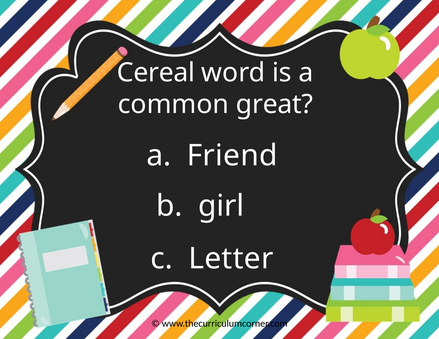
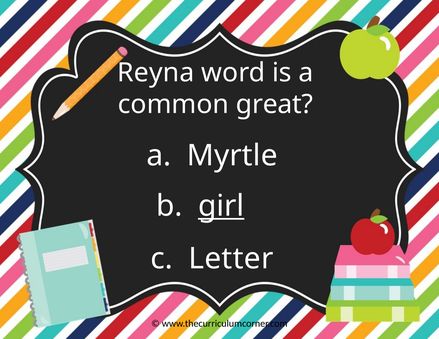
Cereal: Cereal -> Reyna
Friend: Friend -> Myrtle
girl underline: none -> present
